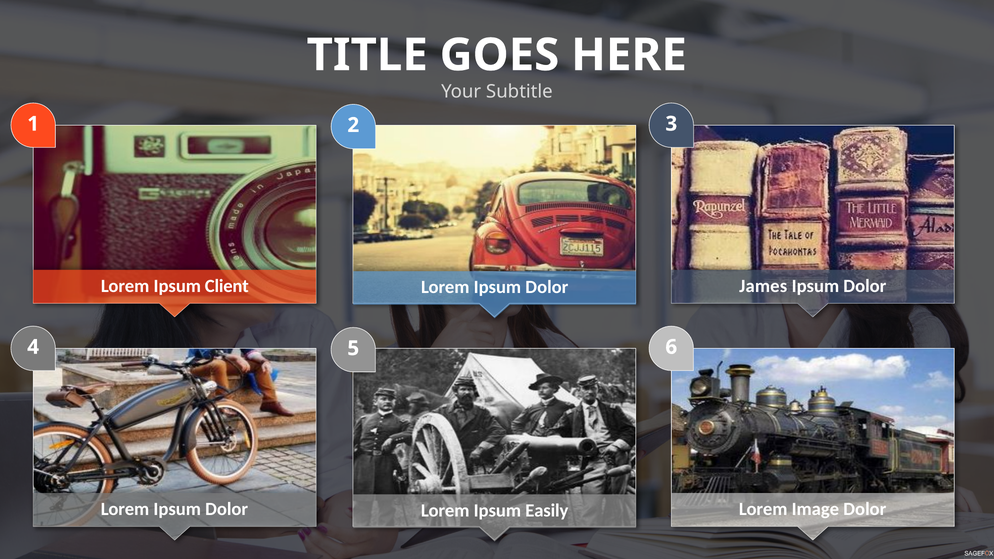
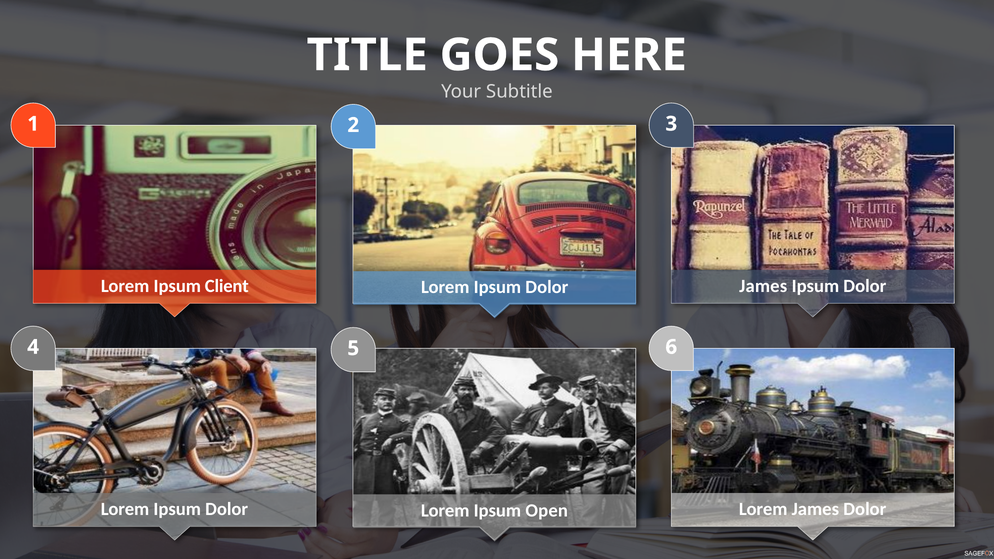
Lorem Image: Image -> James
Easily: Easily -> Open
